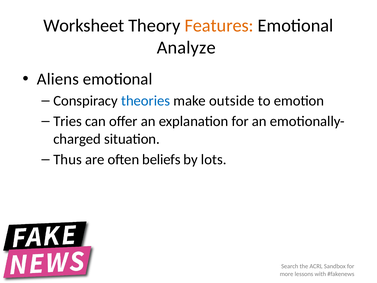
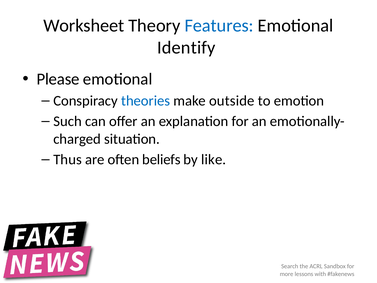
Features colour: orange -> blue
Analyze: Analyze -> Identify
Aliens: Aliens -> Please
Tries: Tries -> Such
lots: lots -> like
